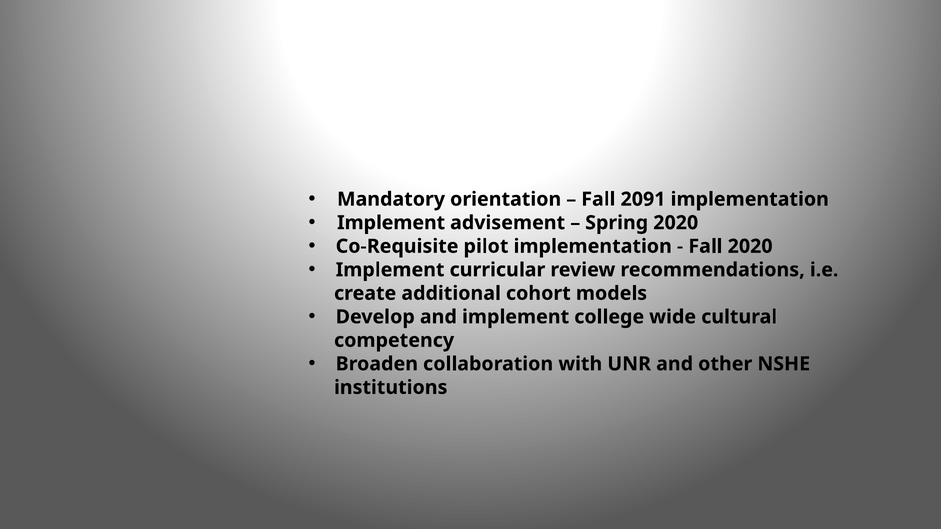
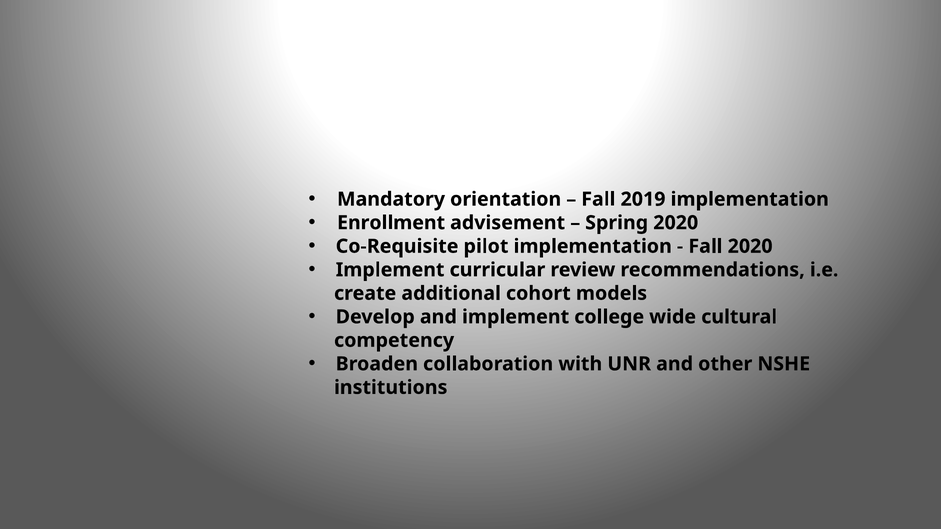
2091: 2091 -> 2019
Implement at (391, 223): Implement -> Enrollment
